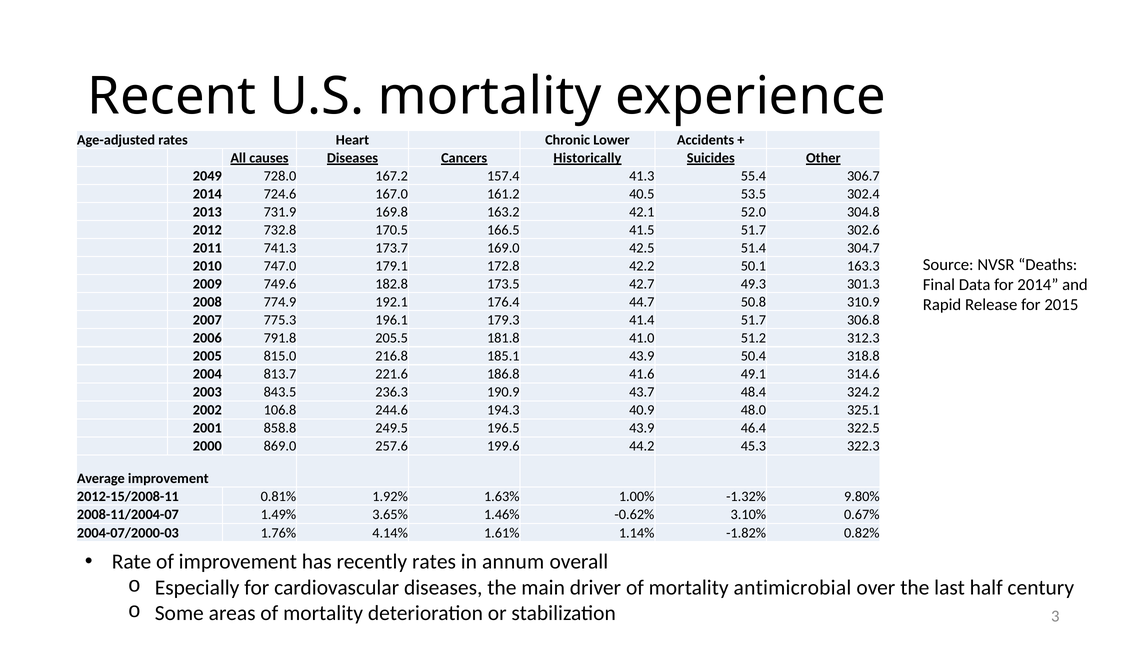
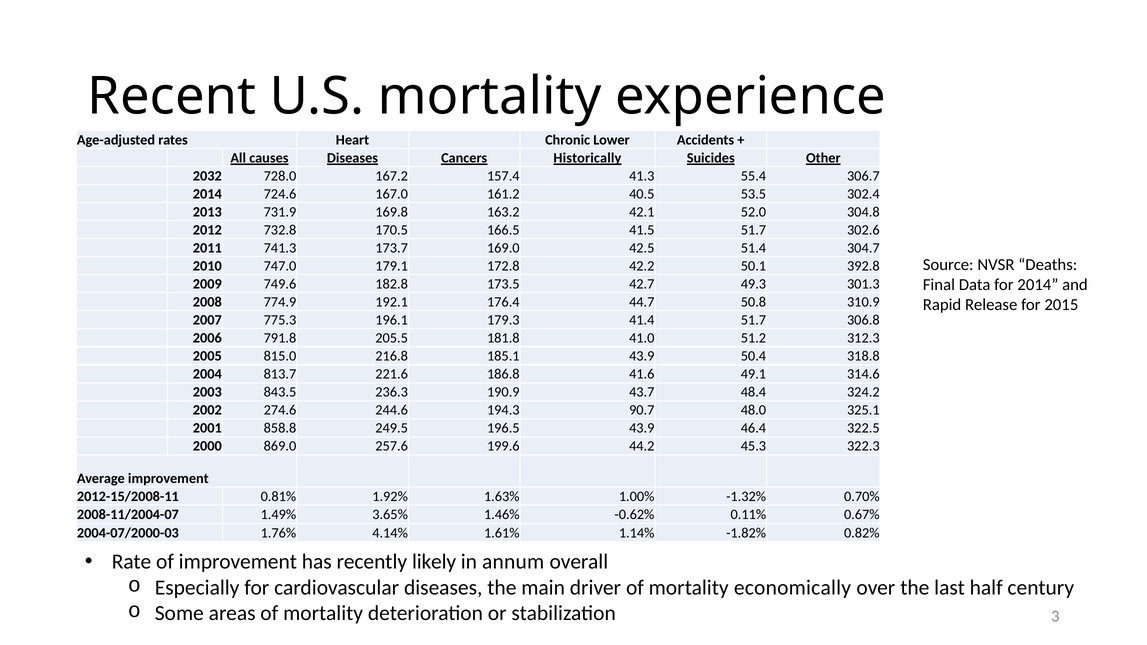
2049: 2049 -> 2032
163.3: 163.3 -> 392.8
106.8: 106.8 -> 274.6
40.9: 40.9 -> 90.7
9.80%: 9.80% -> 0.70%
3.10%: 3.10% -> 0.11%
recently rates: rates -> likely
antimicrobial: antimicrobial -> economically
